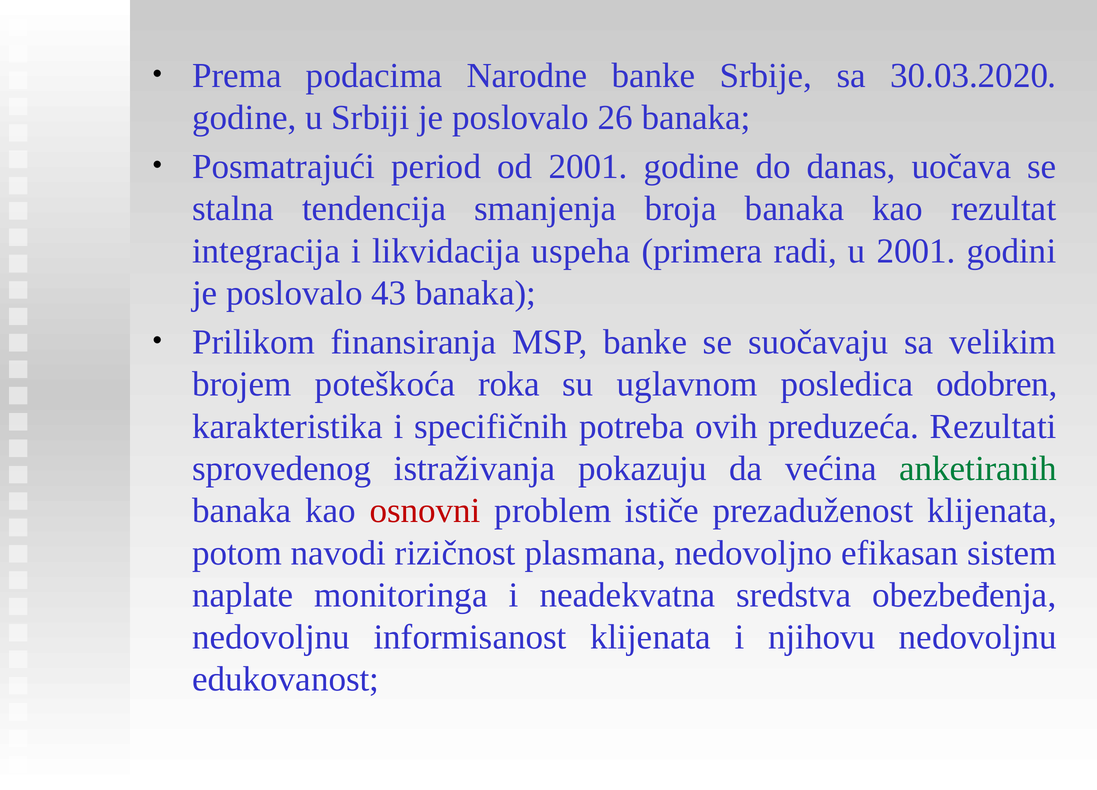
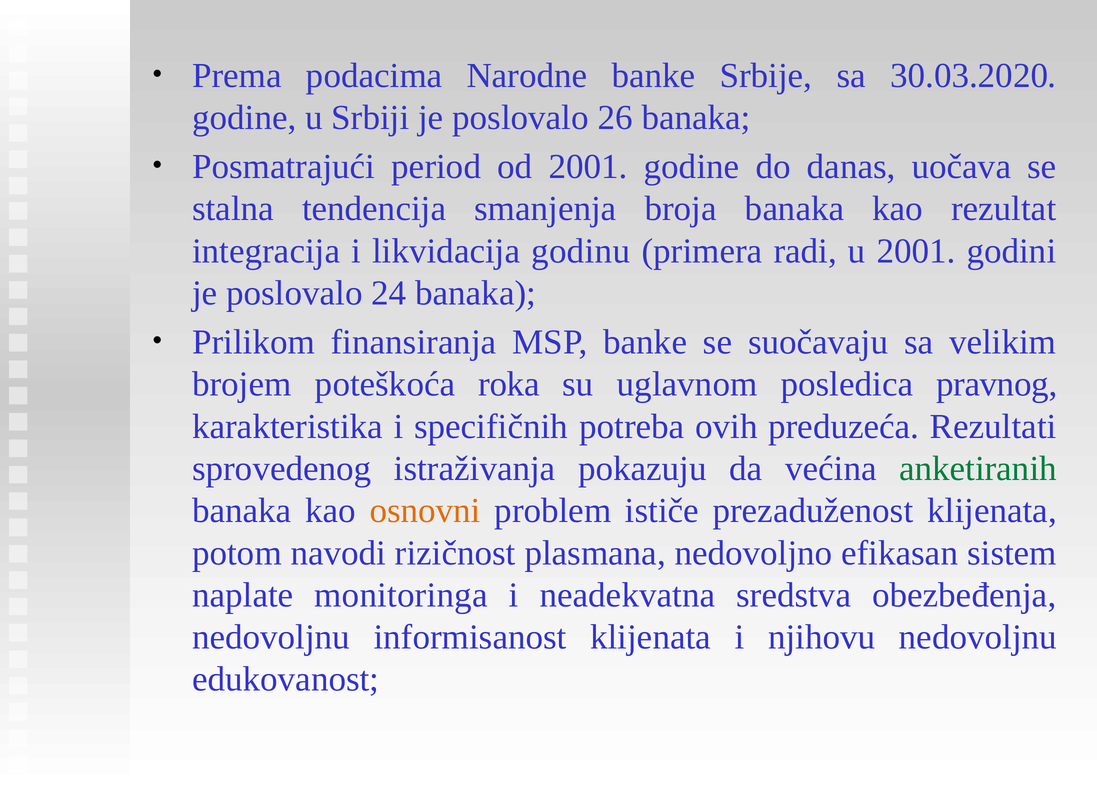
uspeha: uspeha -> godinu
43: 43 -> 24
odobren: odobren -> pravnog
osnovni colour: red -> orange
